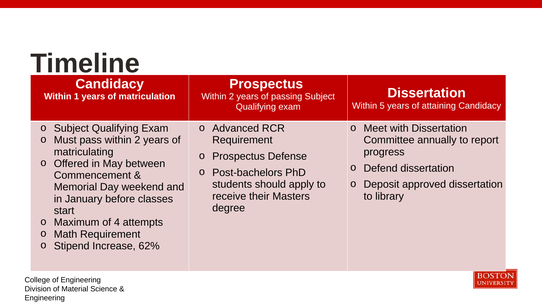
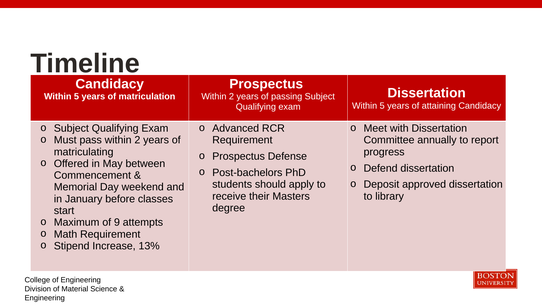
1 at (76, 97): 1 -> 5
4: 4 -> 9
62%: 62% -> 13%
